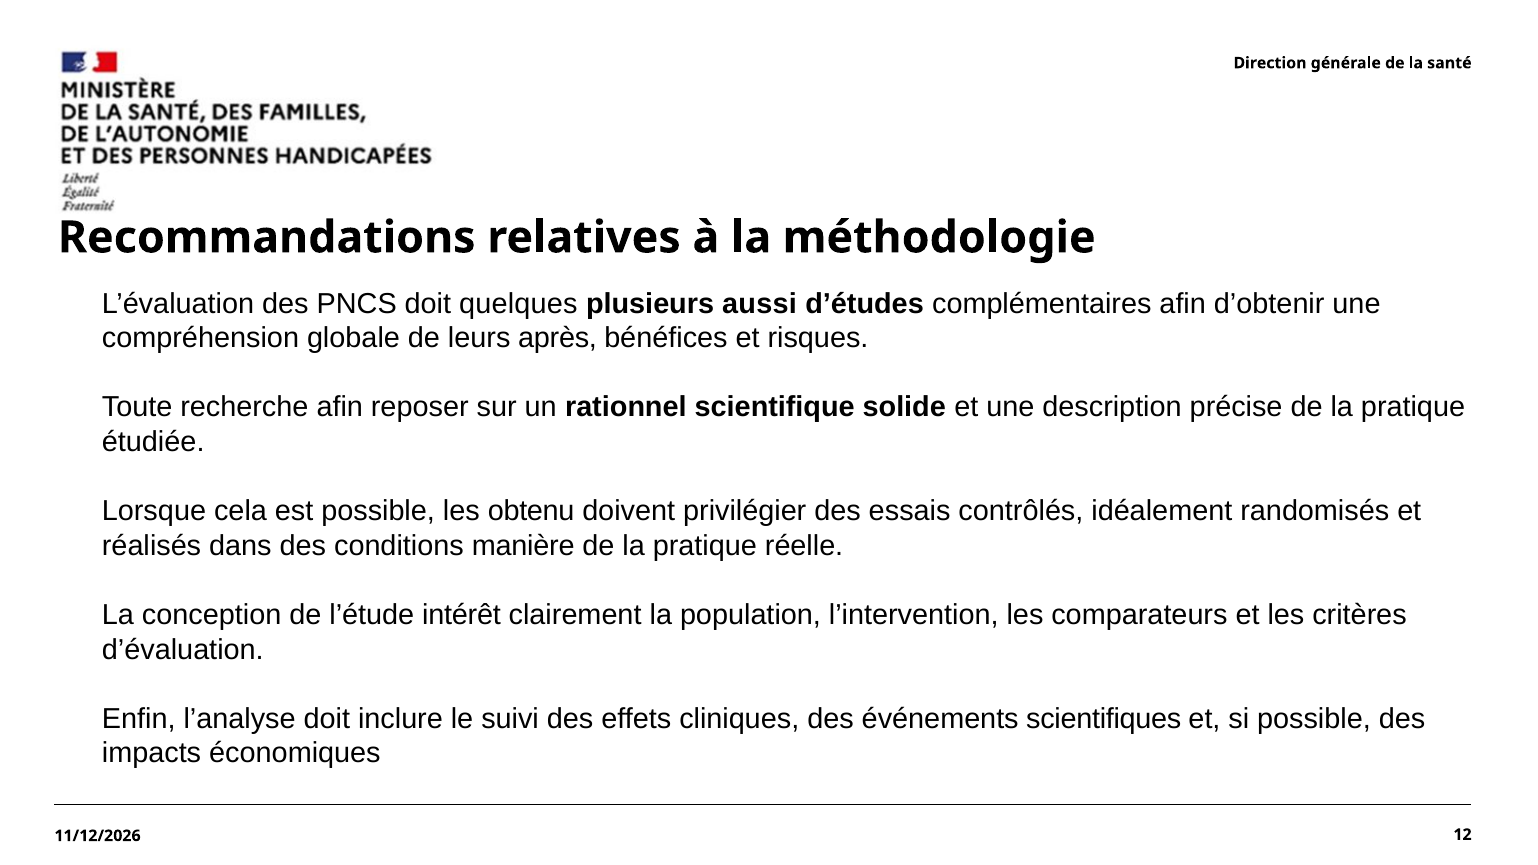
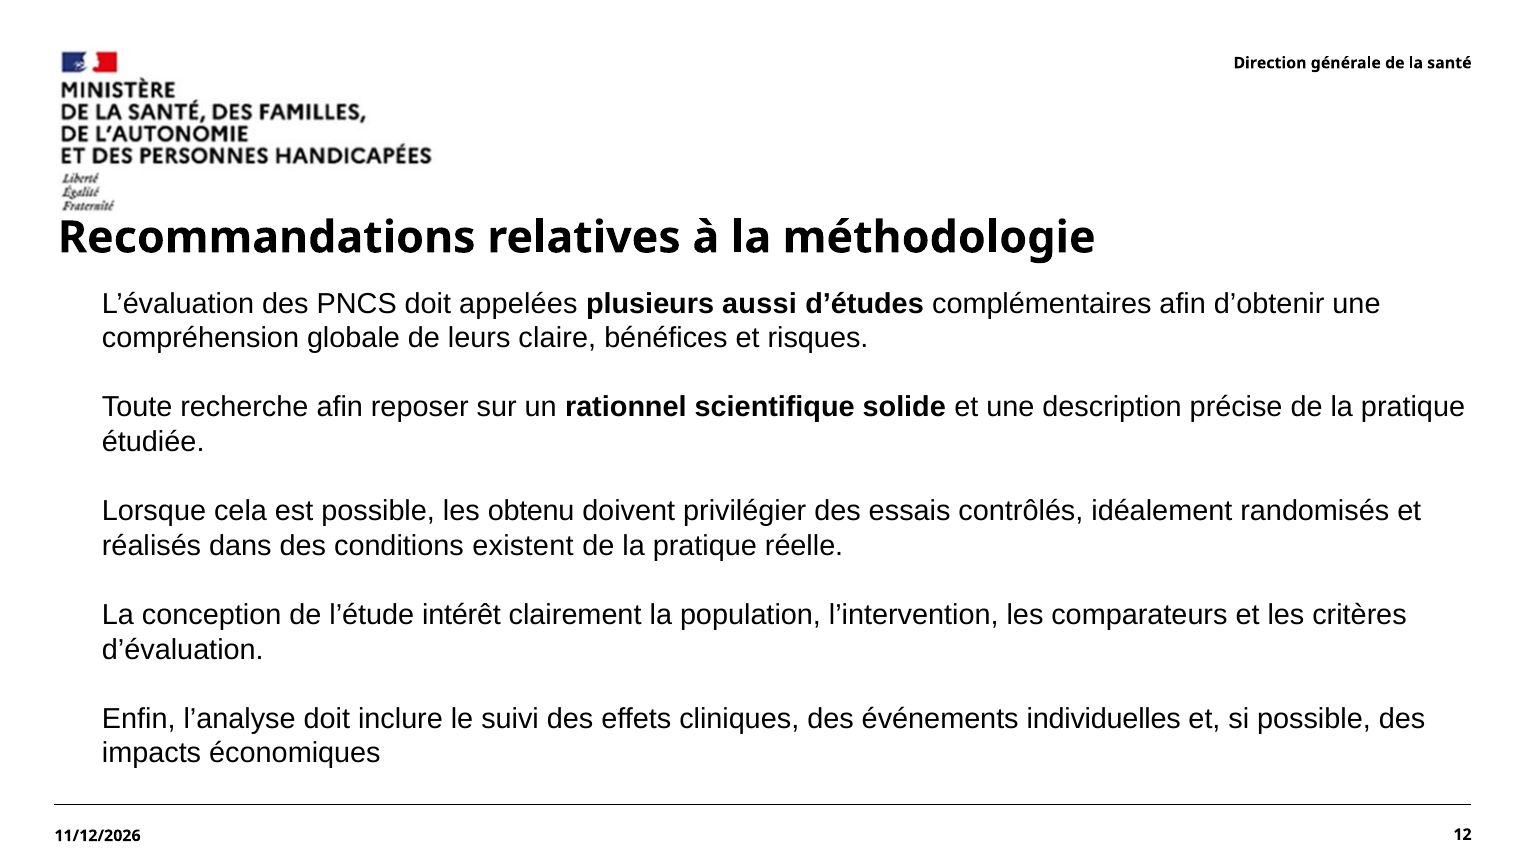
quelques: quelques -> appelées
après: après -> claire
manière: manière -> existent
scientifiques: scientifiques -> individuelles
